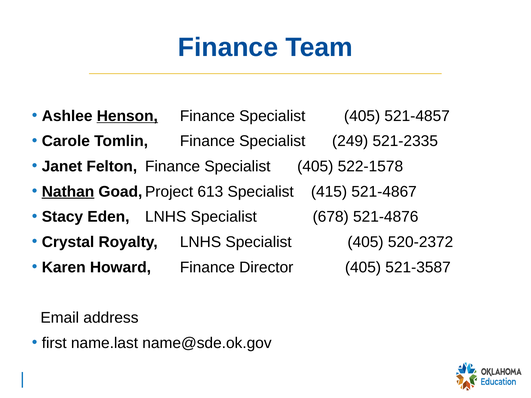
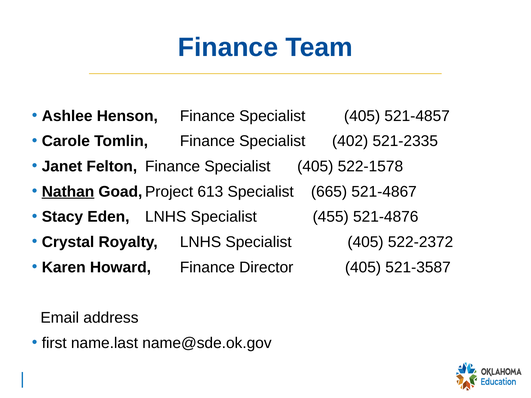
Henson underline: present -> none
249: 249 -> 402
415: 415 -> 665
678: 678 -> 455
520-2372: 520-2372 -> 522-2372
